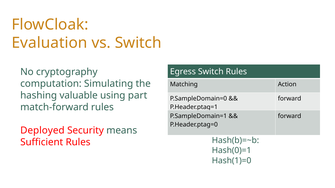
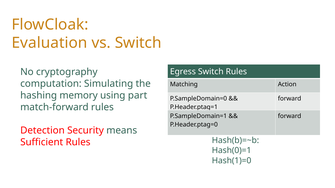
valuable: valuable -> memory
Deployed: Deployed -> Detection
